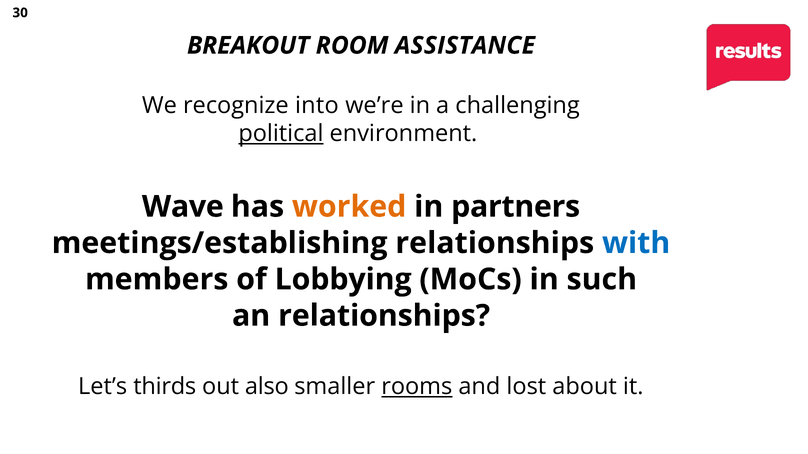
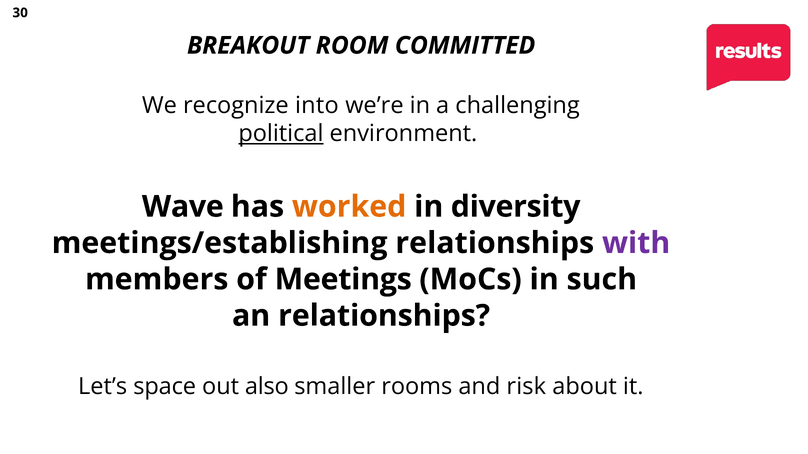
ASSISTANCE: ASSISTANCE -> COMMITTED
partners: partners -> diversity
with colour: blue -> purple
Lobbying: Lobbying -> Meetings
thirds: thirds -> space
rooms underline: present -> none
lost: lost -> risk
